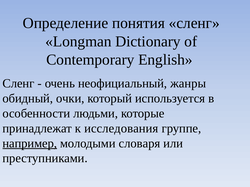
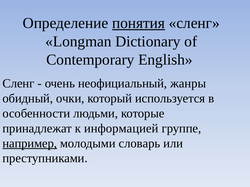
понятия underline: none -> present
исследования: исследования -> информацией
словаря: словаря -> словарь
